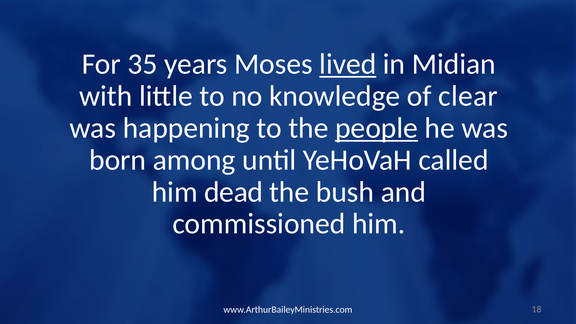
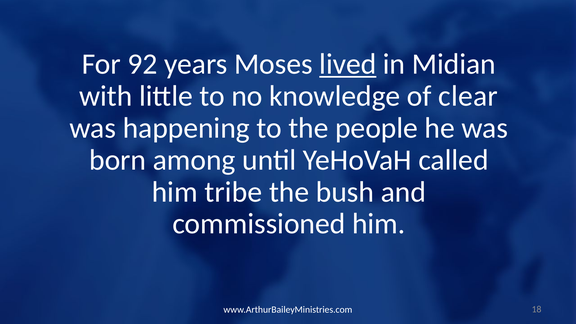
35: 35 -> 92
people underline: present -> none
dead: dead -> tribe
